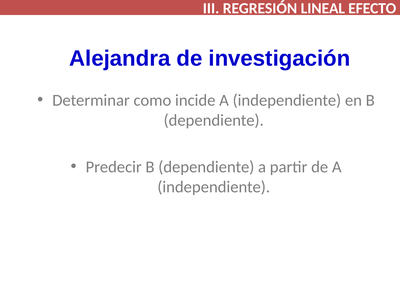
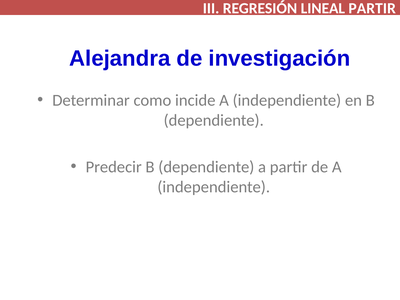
LINEAL EFECTO: EFECTO -> PARTIR
